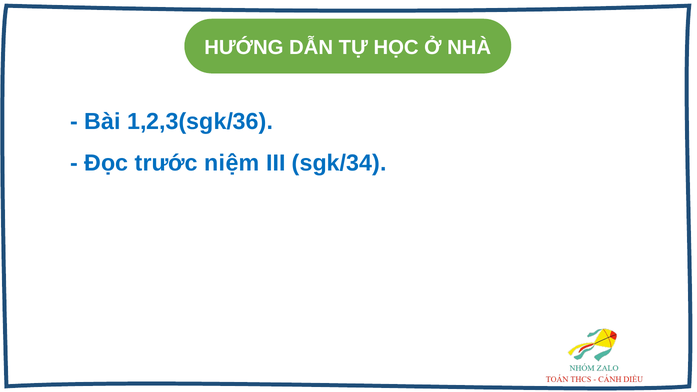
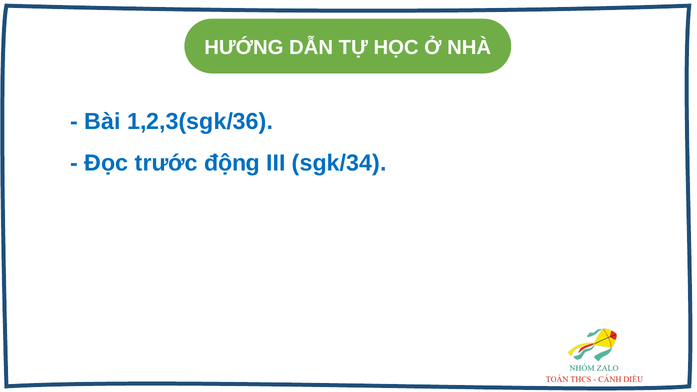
niệm: niệm -> động
